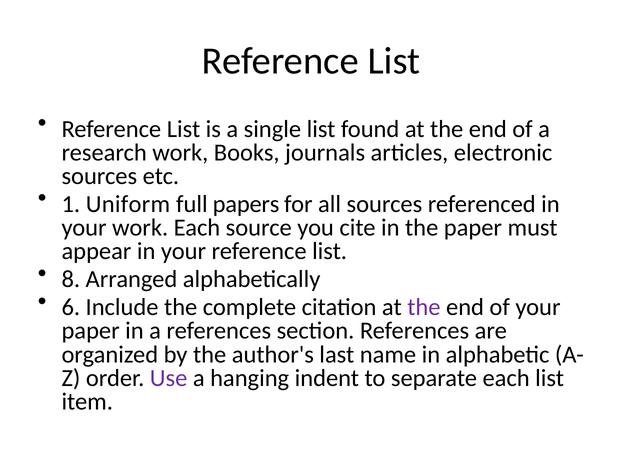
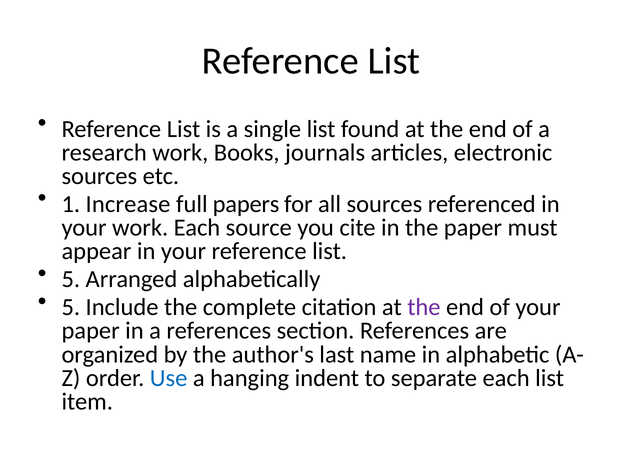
Uniform: Uniform -> Increase
8 at (71, 279): 8 -> 5
6 at (71, 307): 6 -> 5
Use colour: purple -> blue
